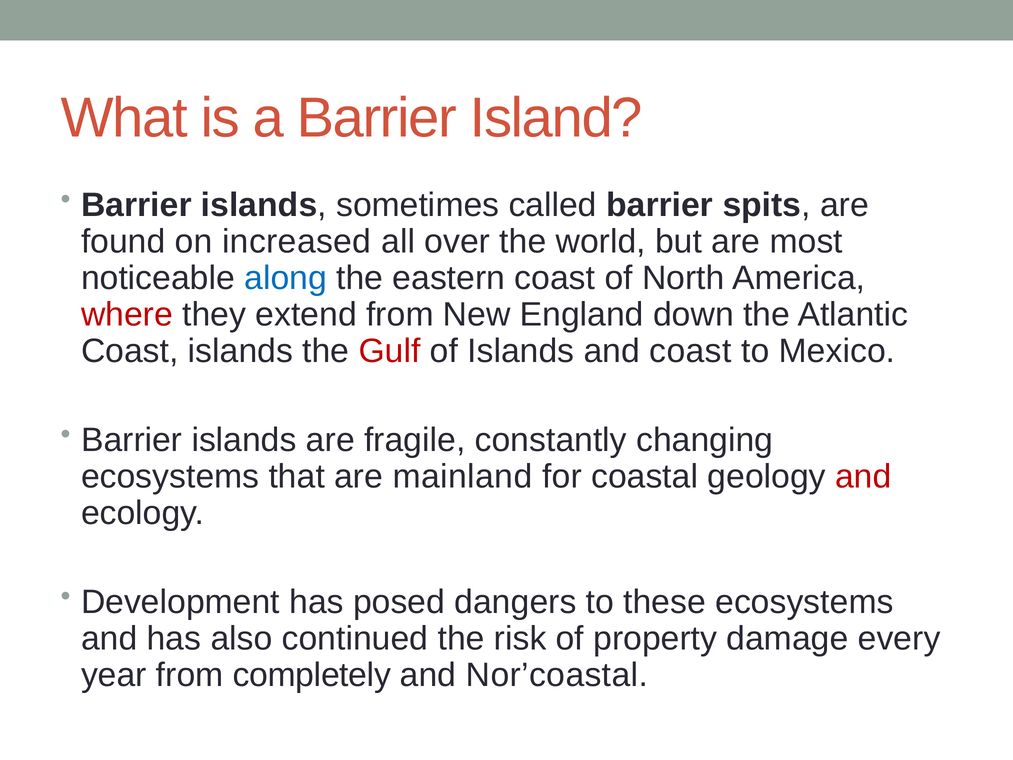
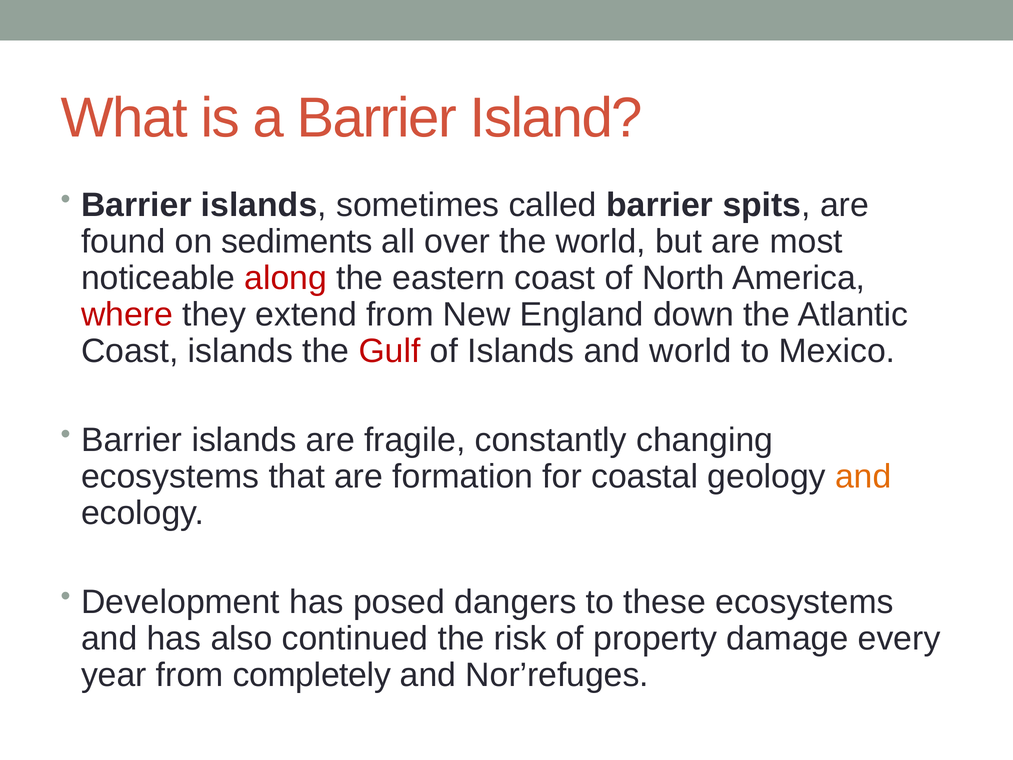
increased: increased -> sediments
along colour: blue -> red
and coast: coast -> world
mainland: mainland -> formation
and at (863, 476) colour: red -> orange
Nor’coastal: Nor’coastal -> Nor’refuges
